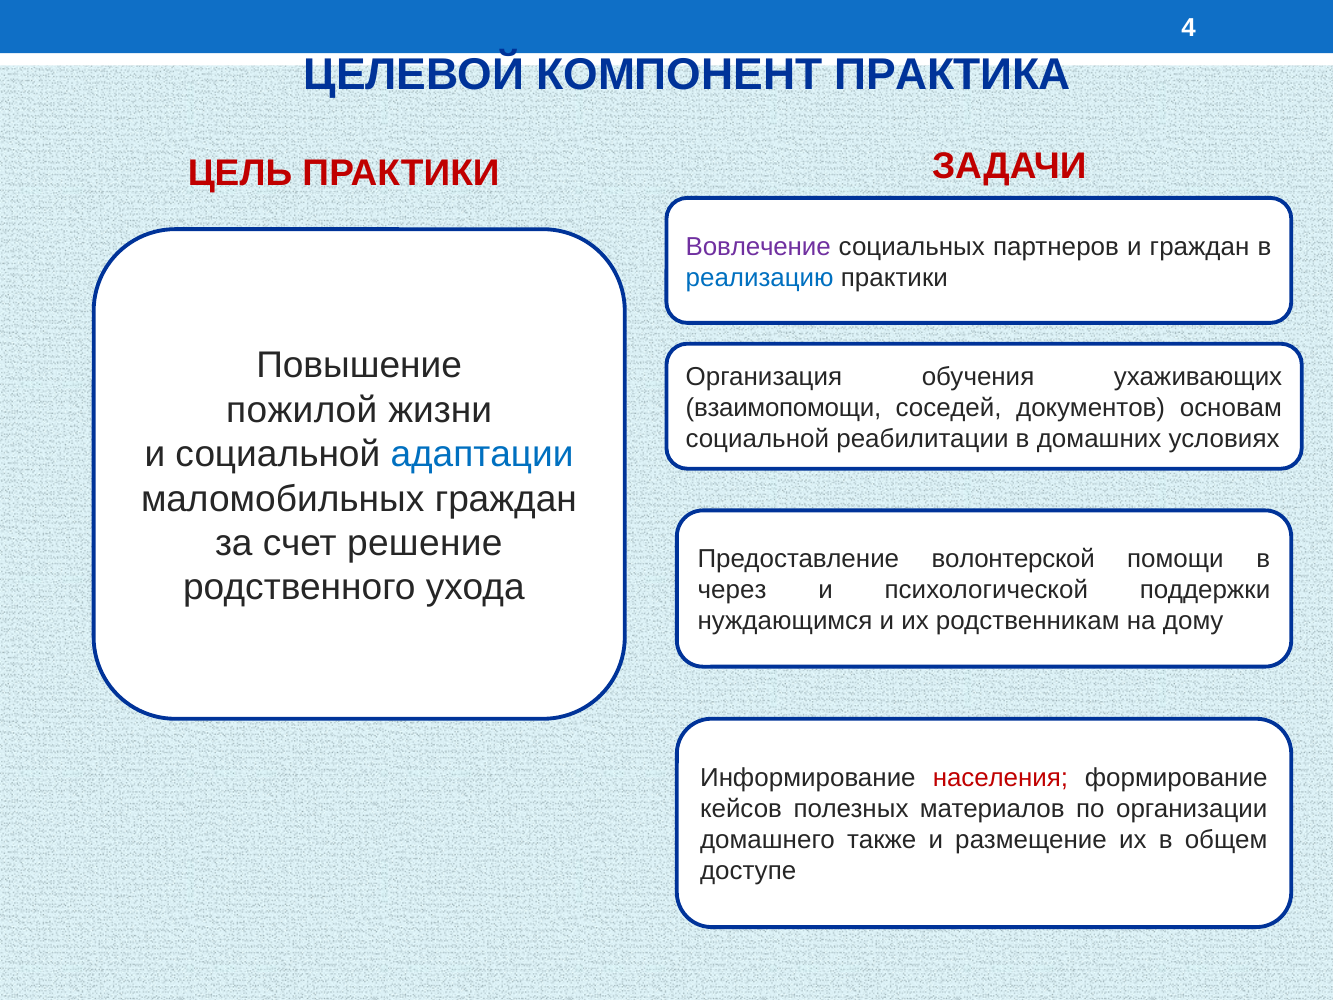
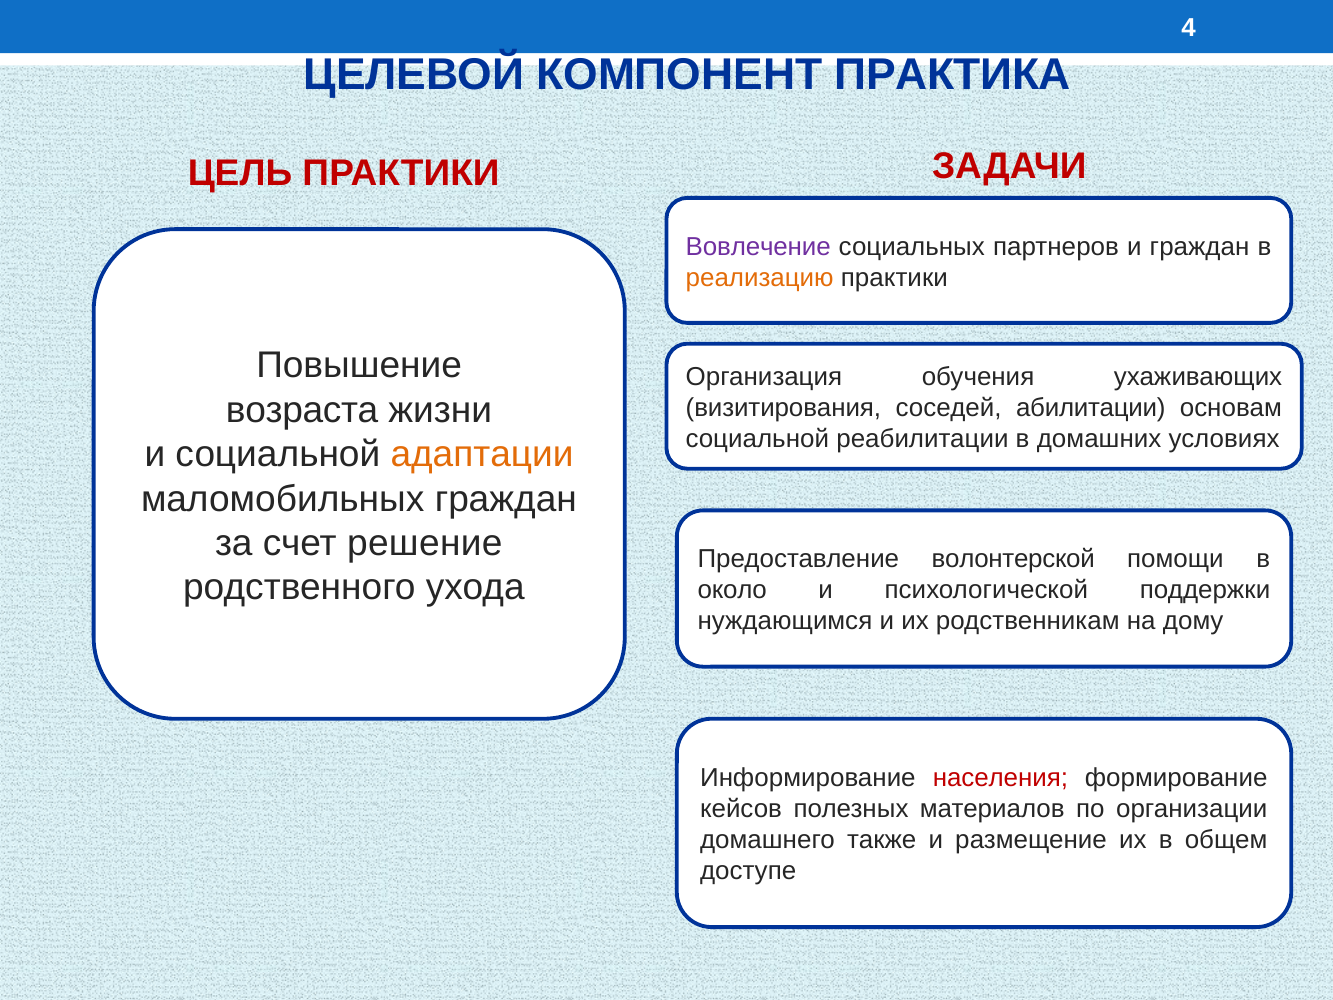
реализацию colour: blue -> orange
пожилой: пожилой -> возраста
взаимопомощи: взаимопомощи -> визитирования
документов: документов -> абилитации
адаптации colour: blue -> orange
через: через -> около
